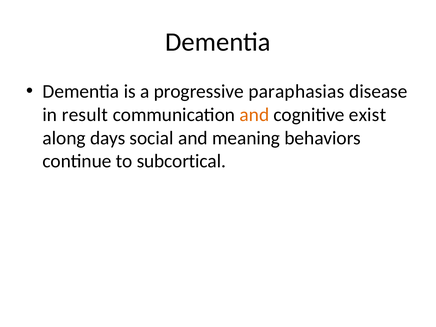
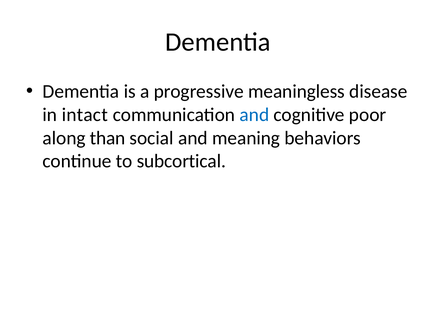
paraphasias: paraphasias -> meaningless
result: result -> intact
and at (254, 115) colour: orange -> blue
exist: exist -> poor
days: days -> than
